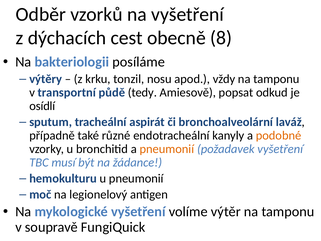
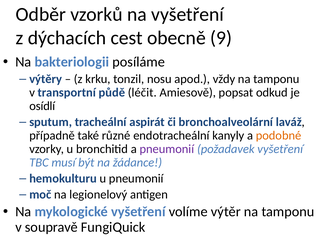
8: 8 -> 9
tedy: tedy -> léčit
pneumonií at (167, 149) colour: orange -> purple
